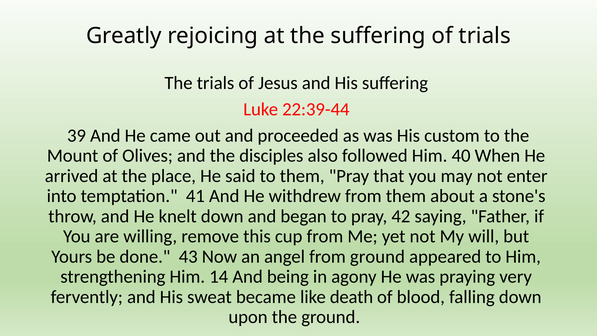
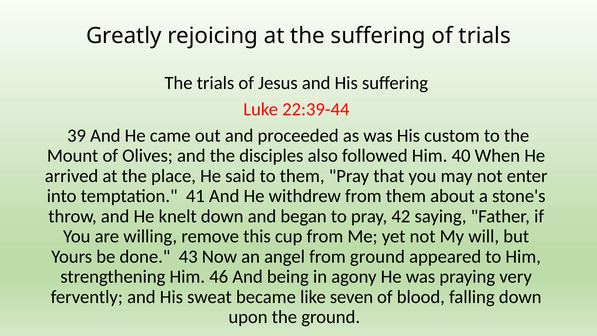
14: 14 -> 46
death: death -> seven
